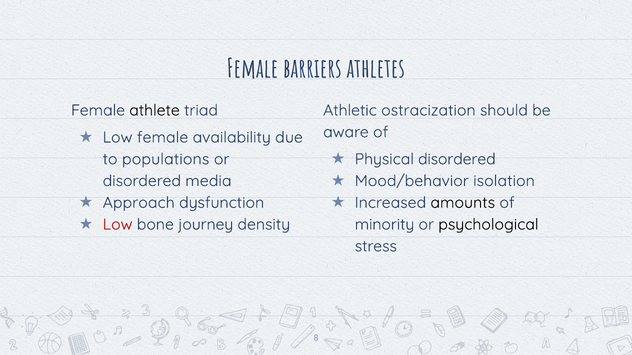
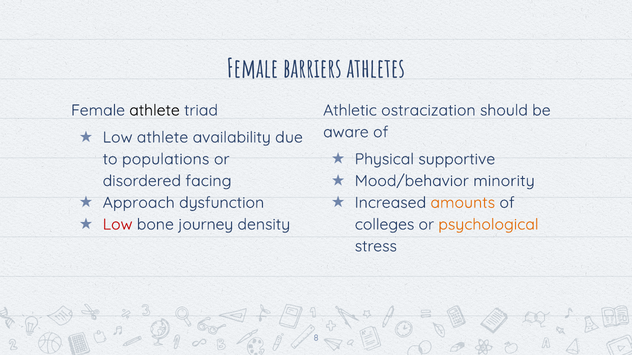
Low female: female -> athlete
Physical disordered: disordered -> supportive
isolation: isolation -> minority
media: media -> facing
amounts colour: black -> orange
minority: minority -> colleges
psychological colour: black -> orange
